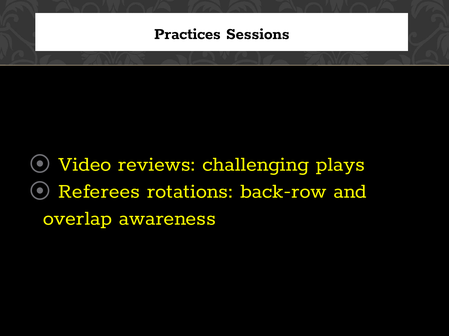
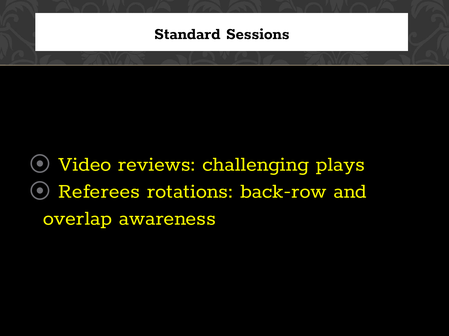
Practices: Practices -> Standard
